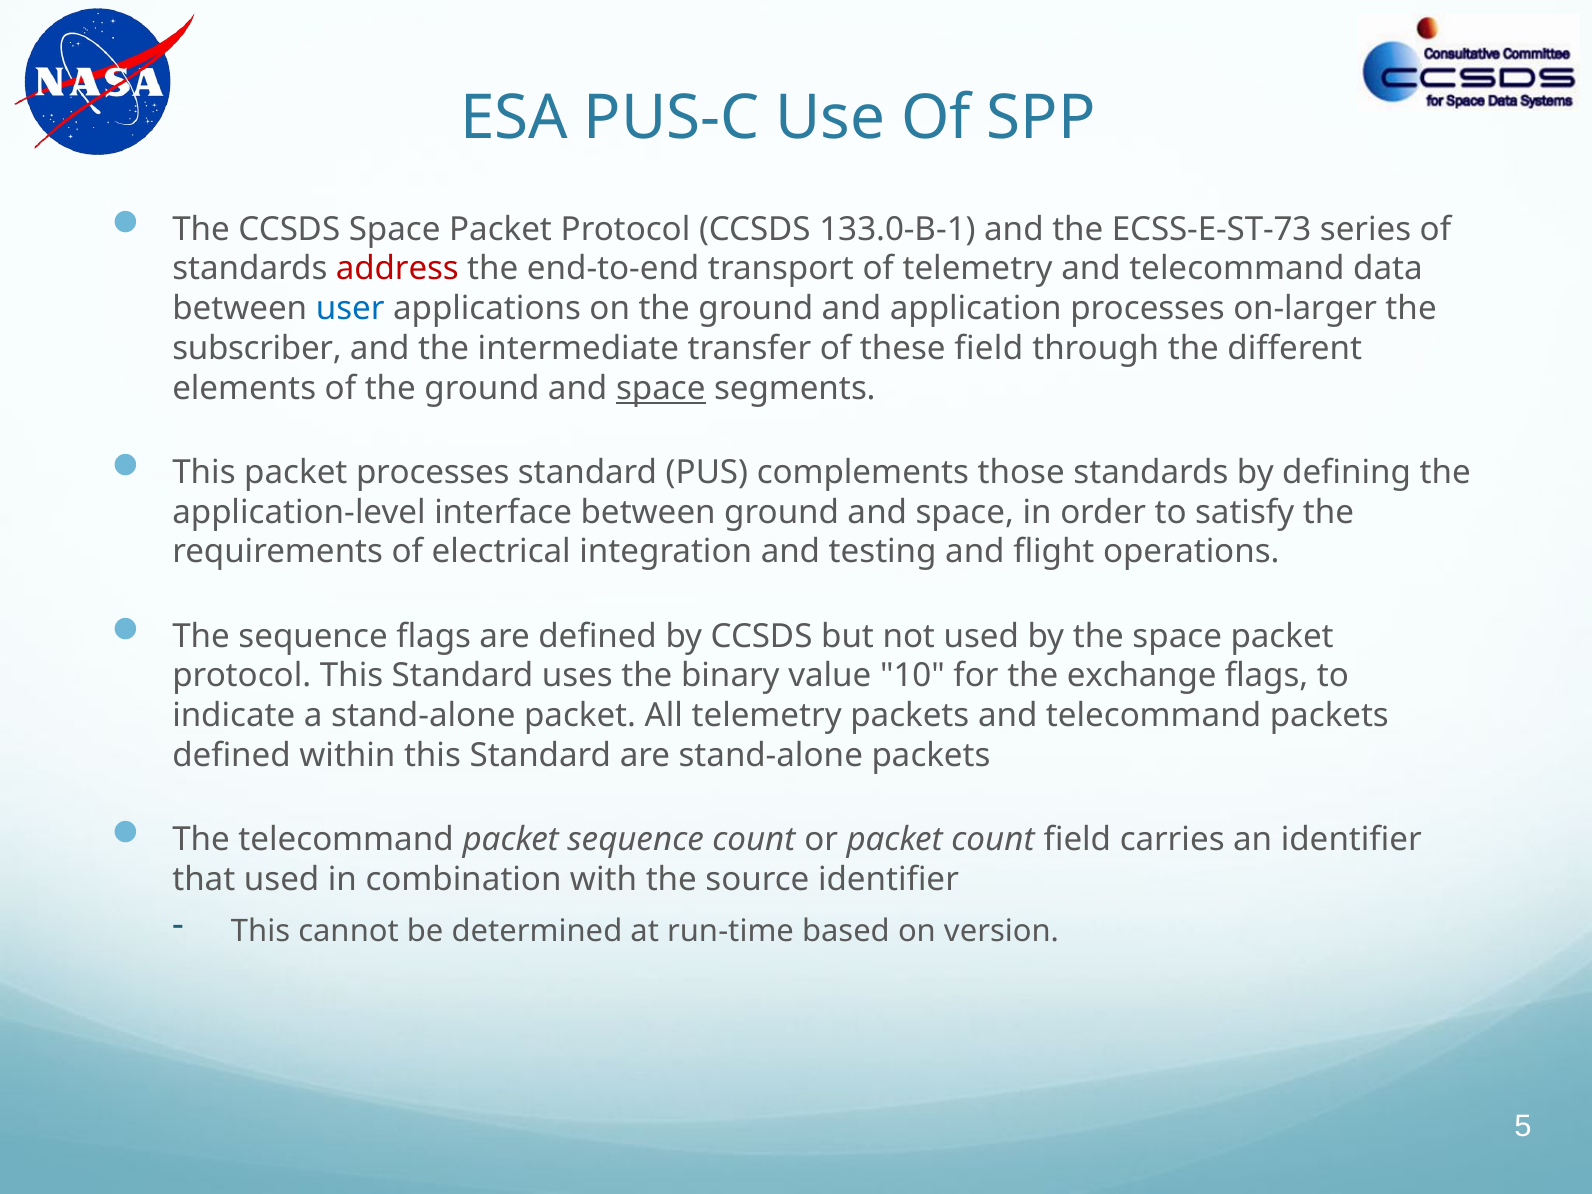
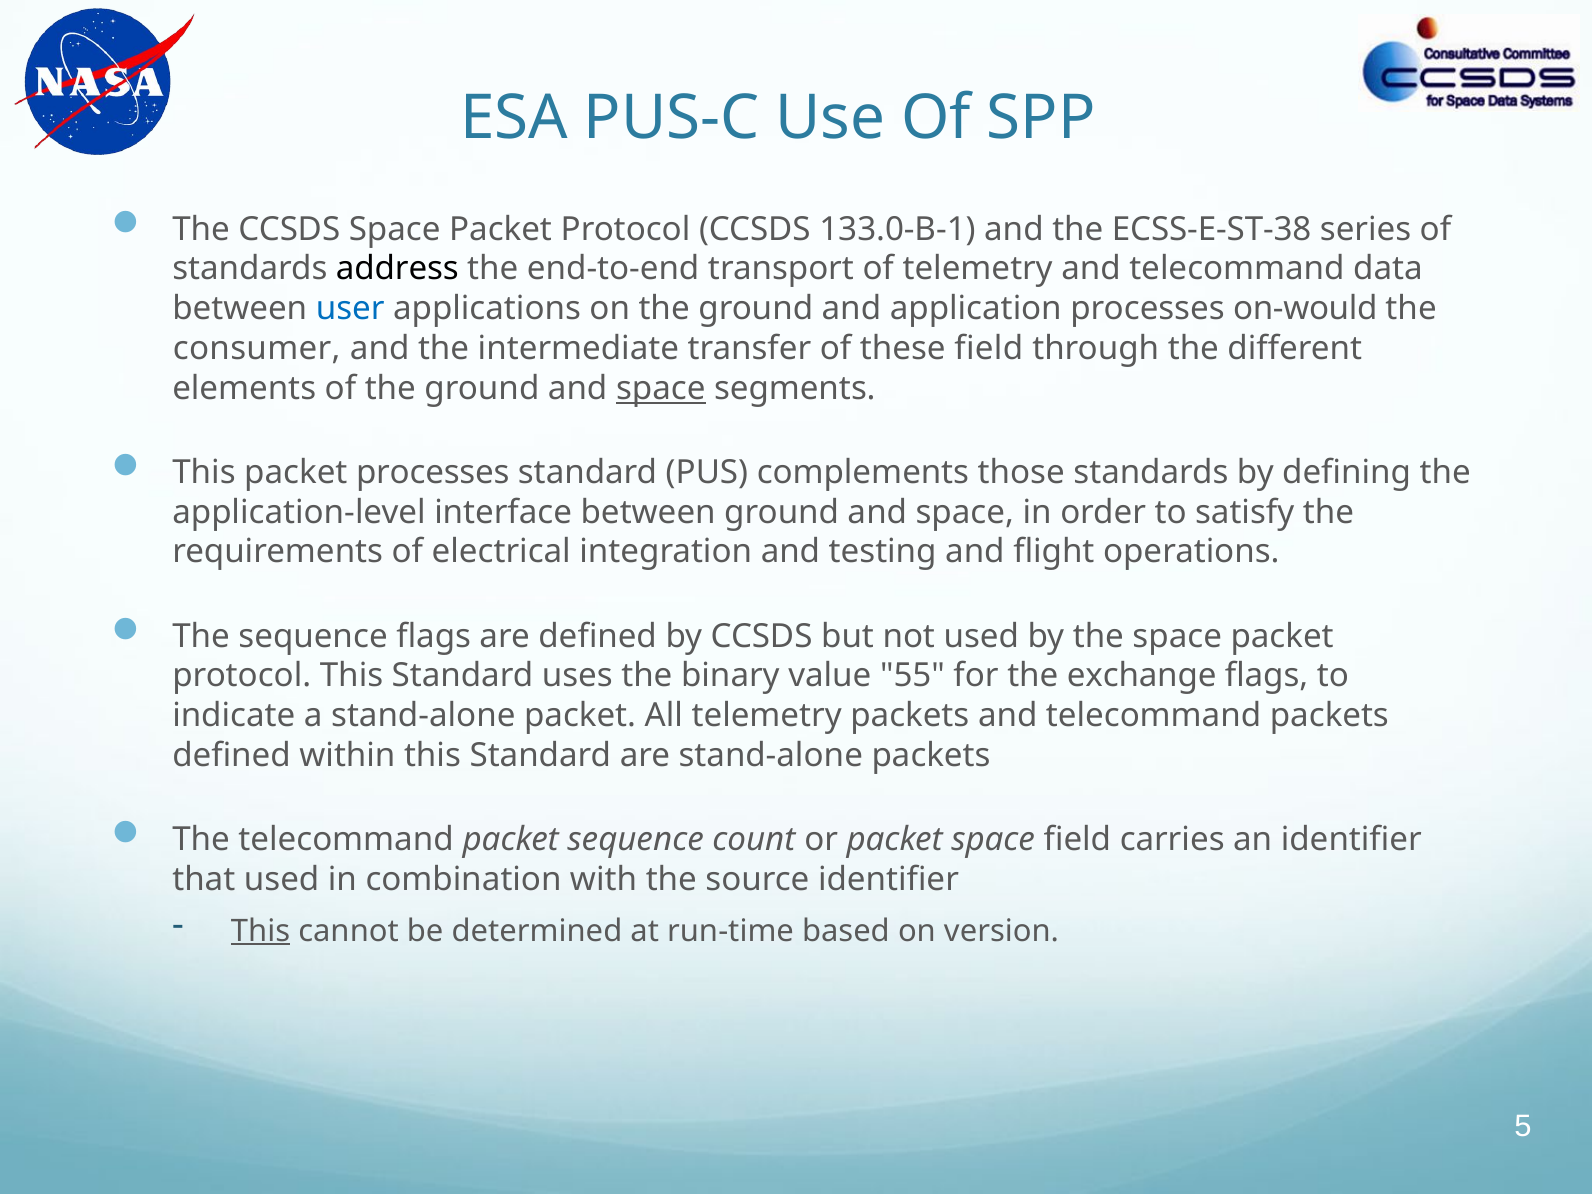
ECSS-E-ST-73: ECSS-E-ST-73 -> ECSS-E-ST-38
address colour: red -> black
on-larger: on-larger -> on-would
subscriber: subscriber -> consumer
10: 10 -> 55
packet count: count -> space
This at (261, 931) underline: none -> present
